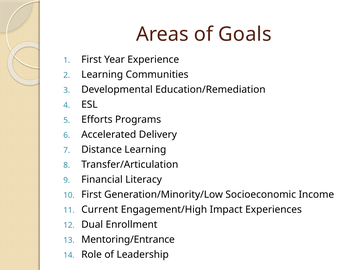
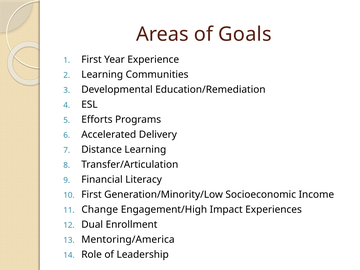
Current: Current -> Change
Mentoring/Entrance: Mentoring/Entrance -> Mentoring/America
